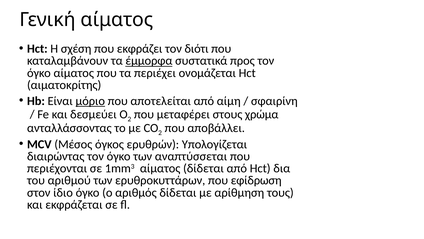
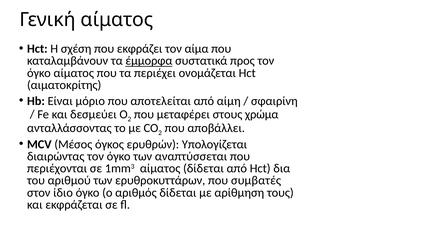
διότι: διότι -> αίμα
μόριο underline: present -> none
εφίδρωση: εφίδρωση -> συμβατές
